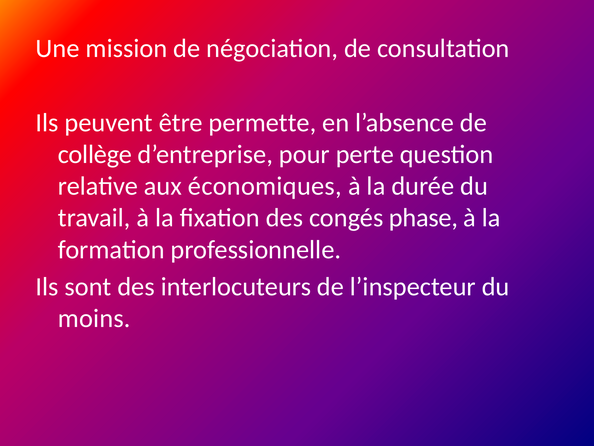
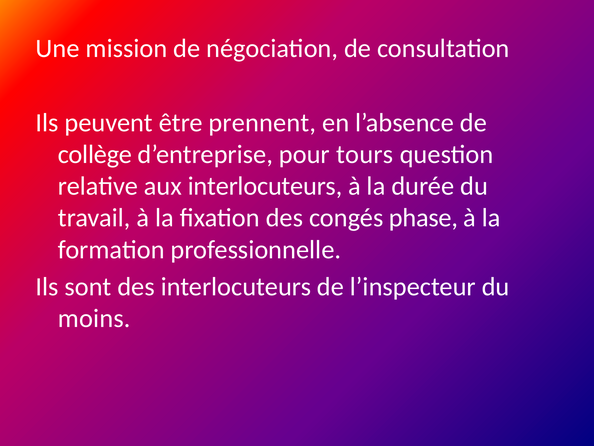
permette: permette -> prennent
perte: perte -> tours
aux économiques: économiques -> interlocuteurs
